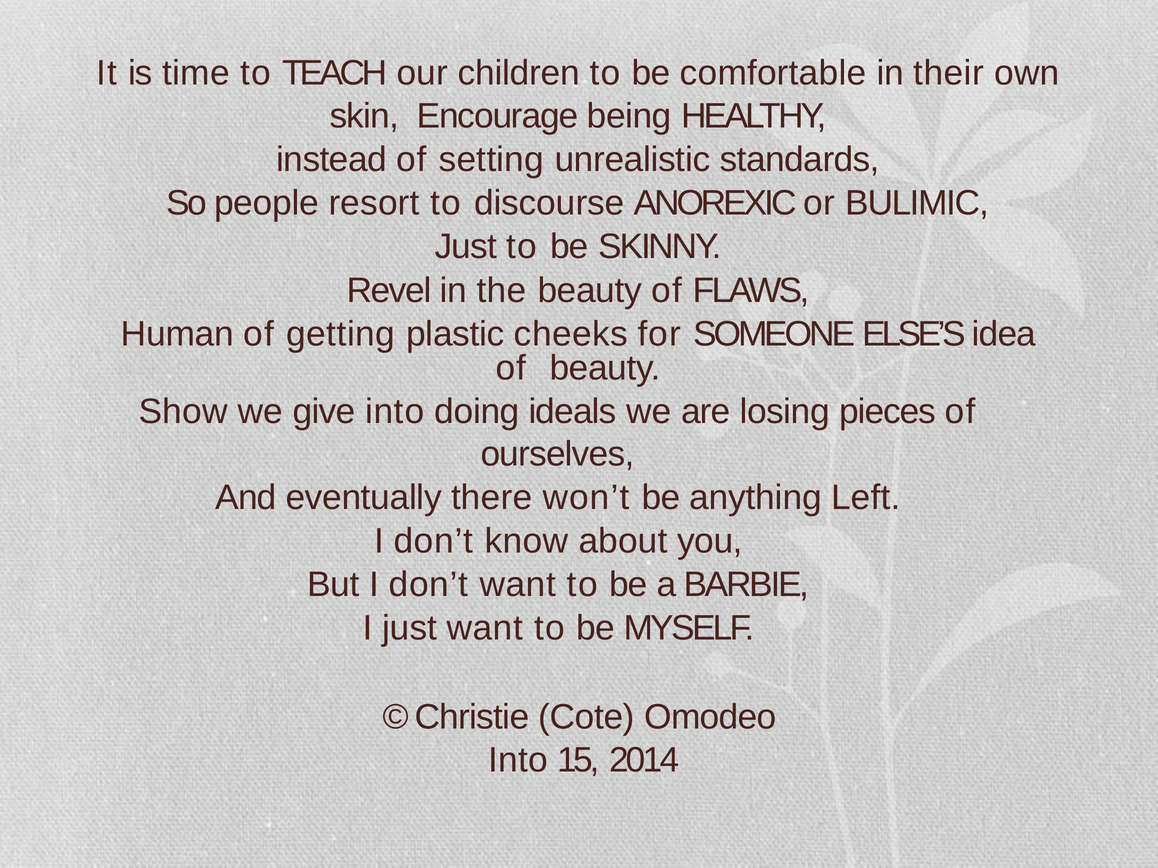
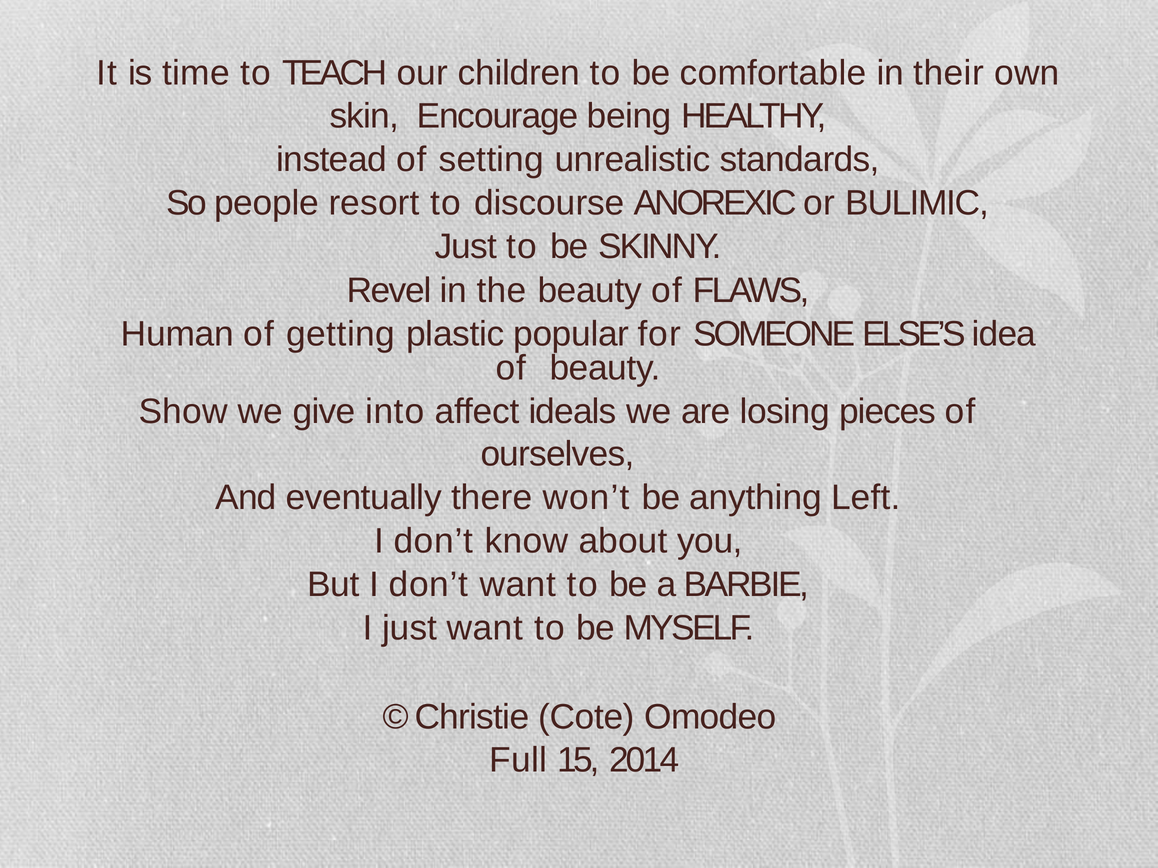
cheeks: cheeks -> popular
doing: doing -> affect
Into at (518, 761): Into -> Full
